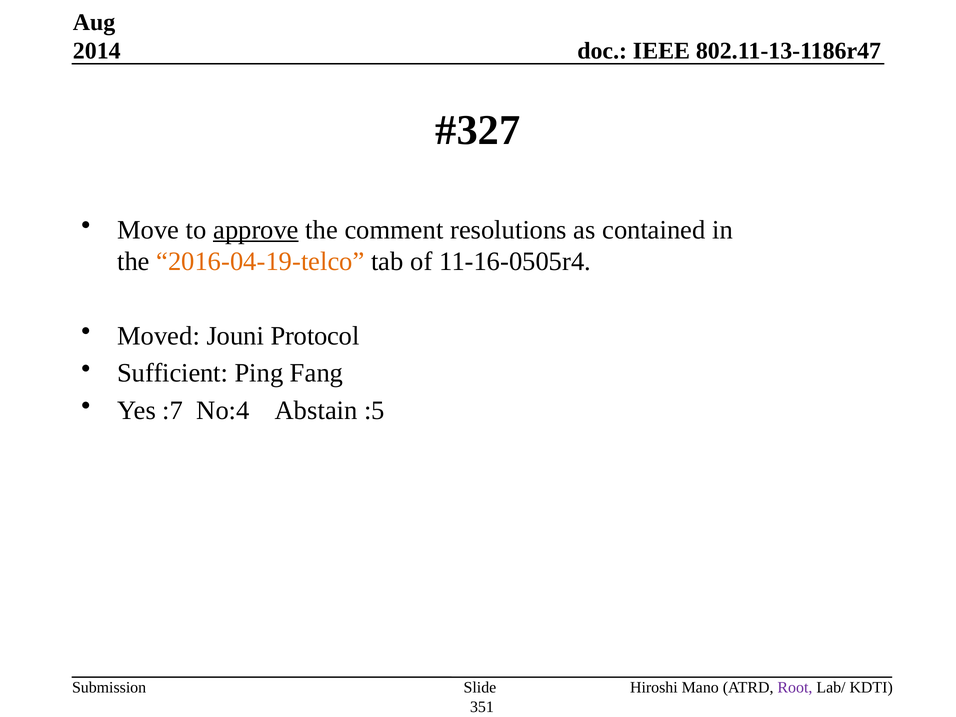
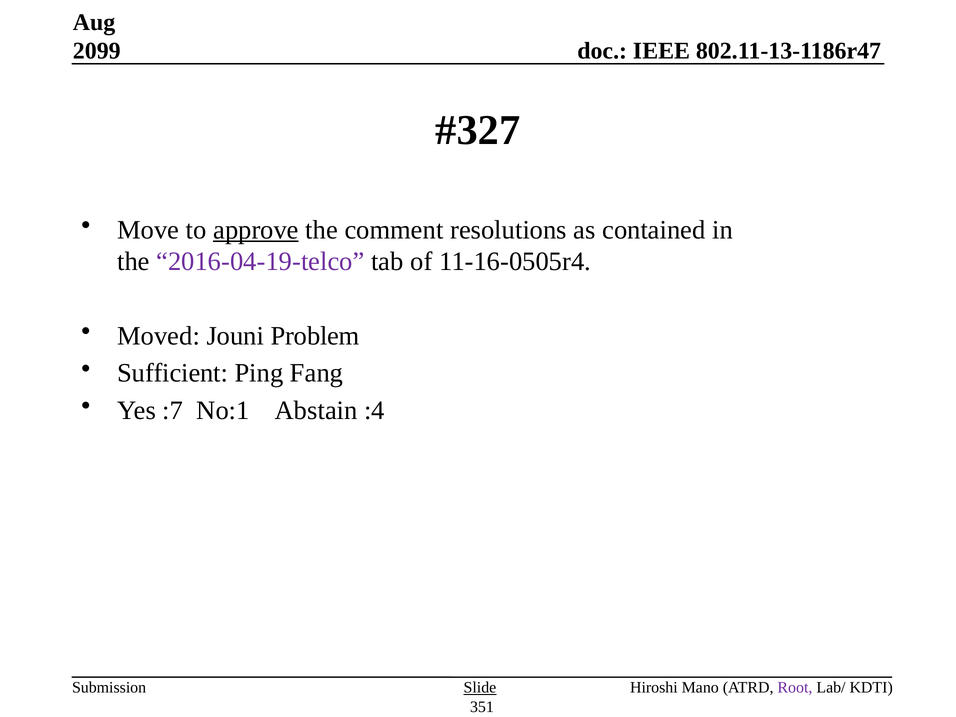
2014: 2014 -> 2099
2016-04-19-telco colour: orange -> purple
Protocol: Protocol -> Problem
No:4: No:4 -> No:1
:5: :5 -> :4
Slide underline: none -> present
